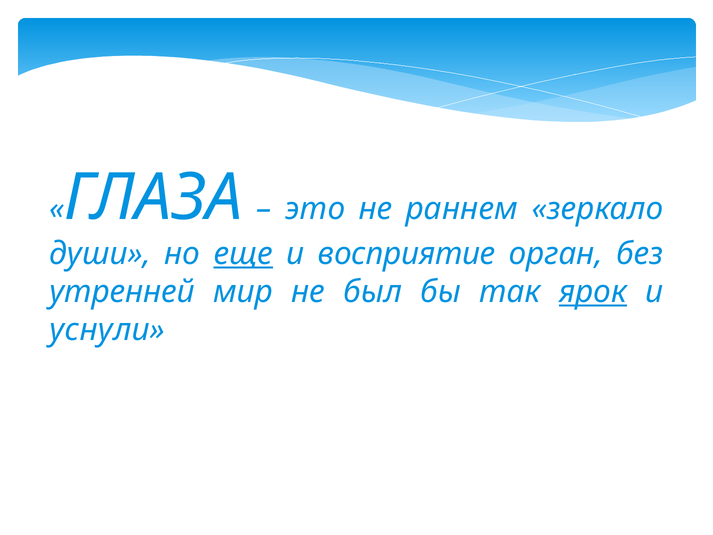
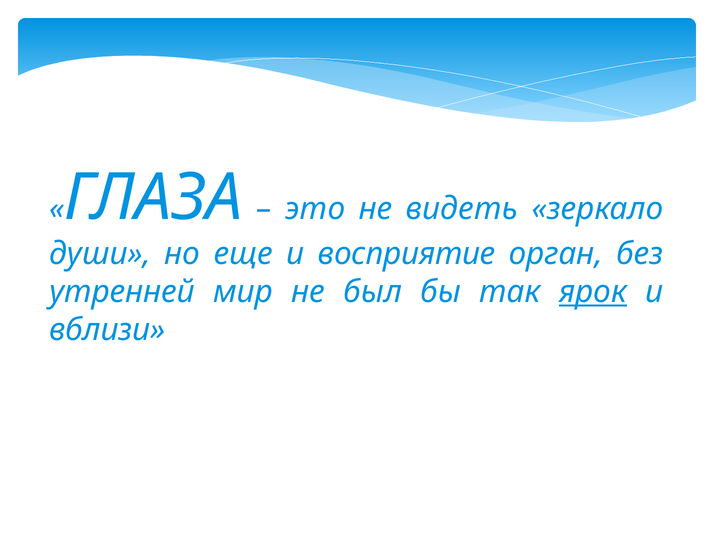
раннем: раннем -> видеть
еще underline: present -> none
уснули: уснули -> вблизи
